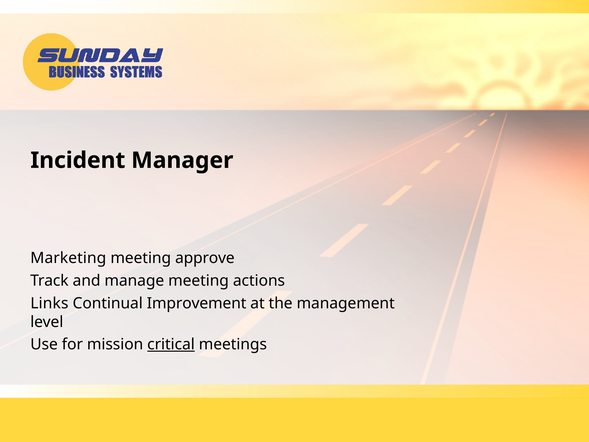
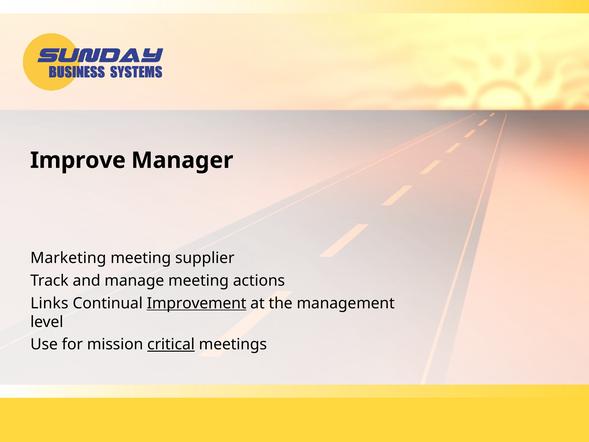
Incident: Incident -> Improve
approve: approve -> supplier
Improvement underline: none -> present
